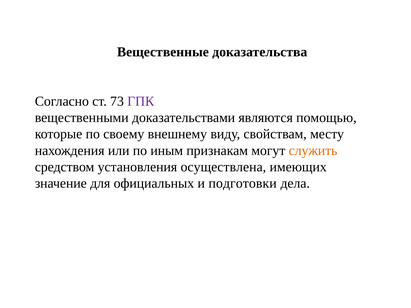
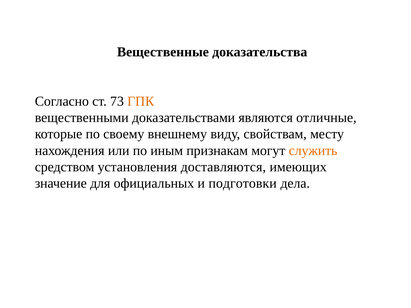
ГПК colour: purple -> orange
помощью: помощью -> отличные
осуществлена: осуществлена -> доставляются
